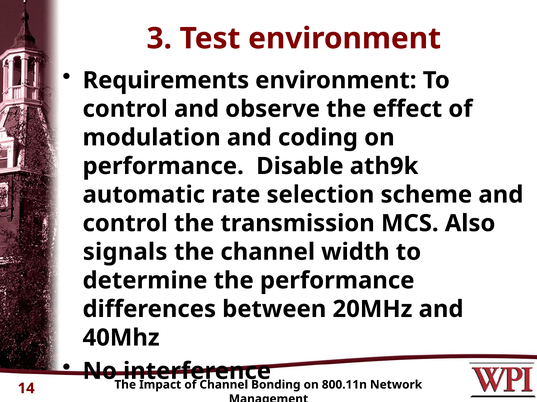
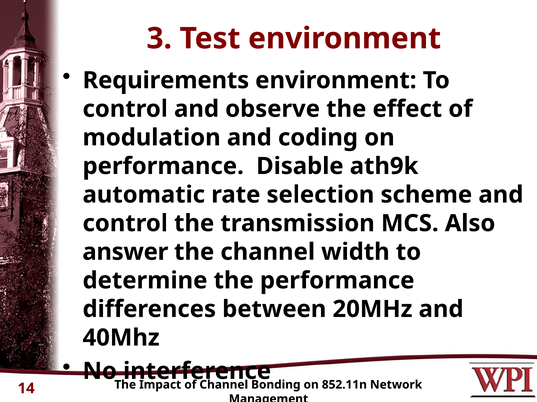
signals: signals -> answer
800.11n: 800.11n -> 852.11n
